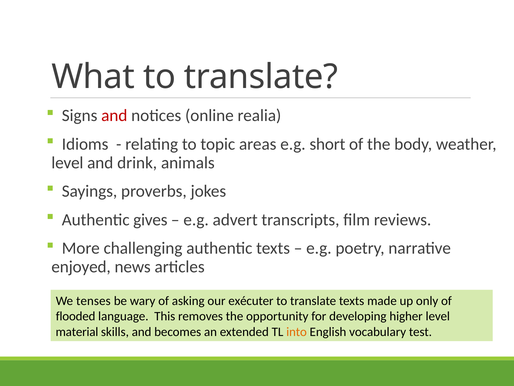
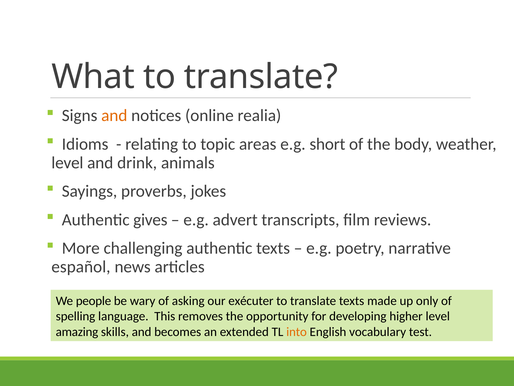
and at (114, 115) colour: red -> orange
enjoyed: enjoyed -> español
tenses: tenses -> people
flooded: flooded -> spelling
material: material -> amazing
